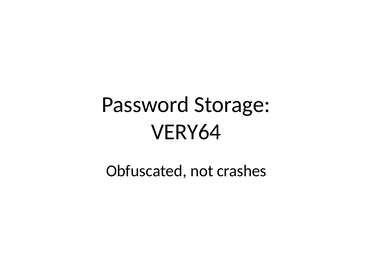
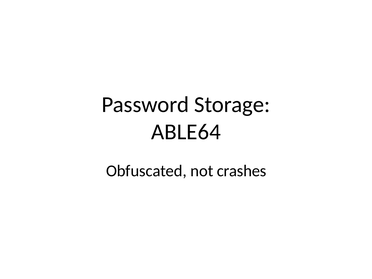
VERY64: VERY64 -> ABLE64
